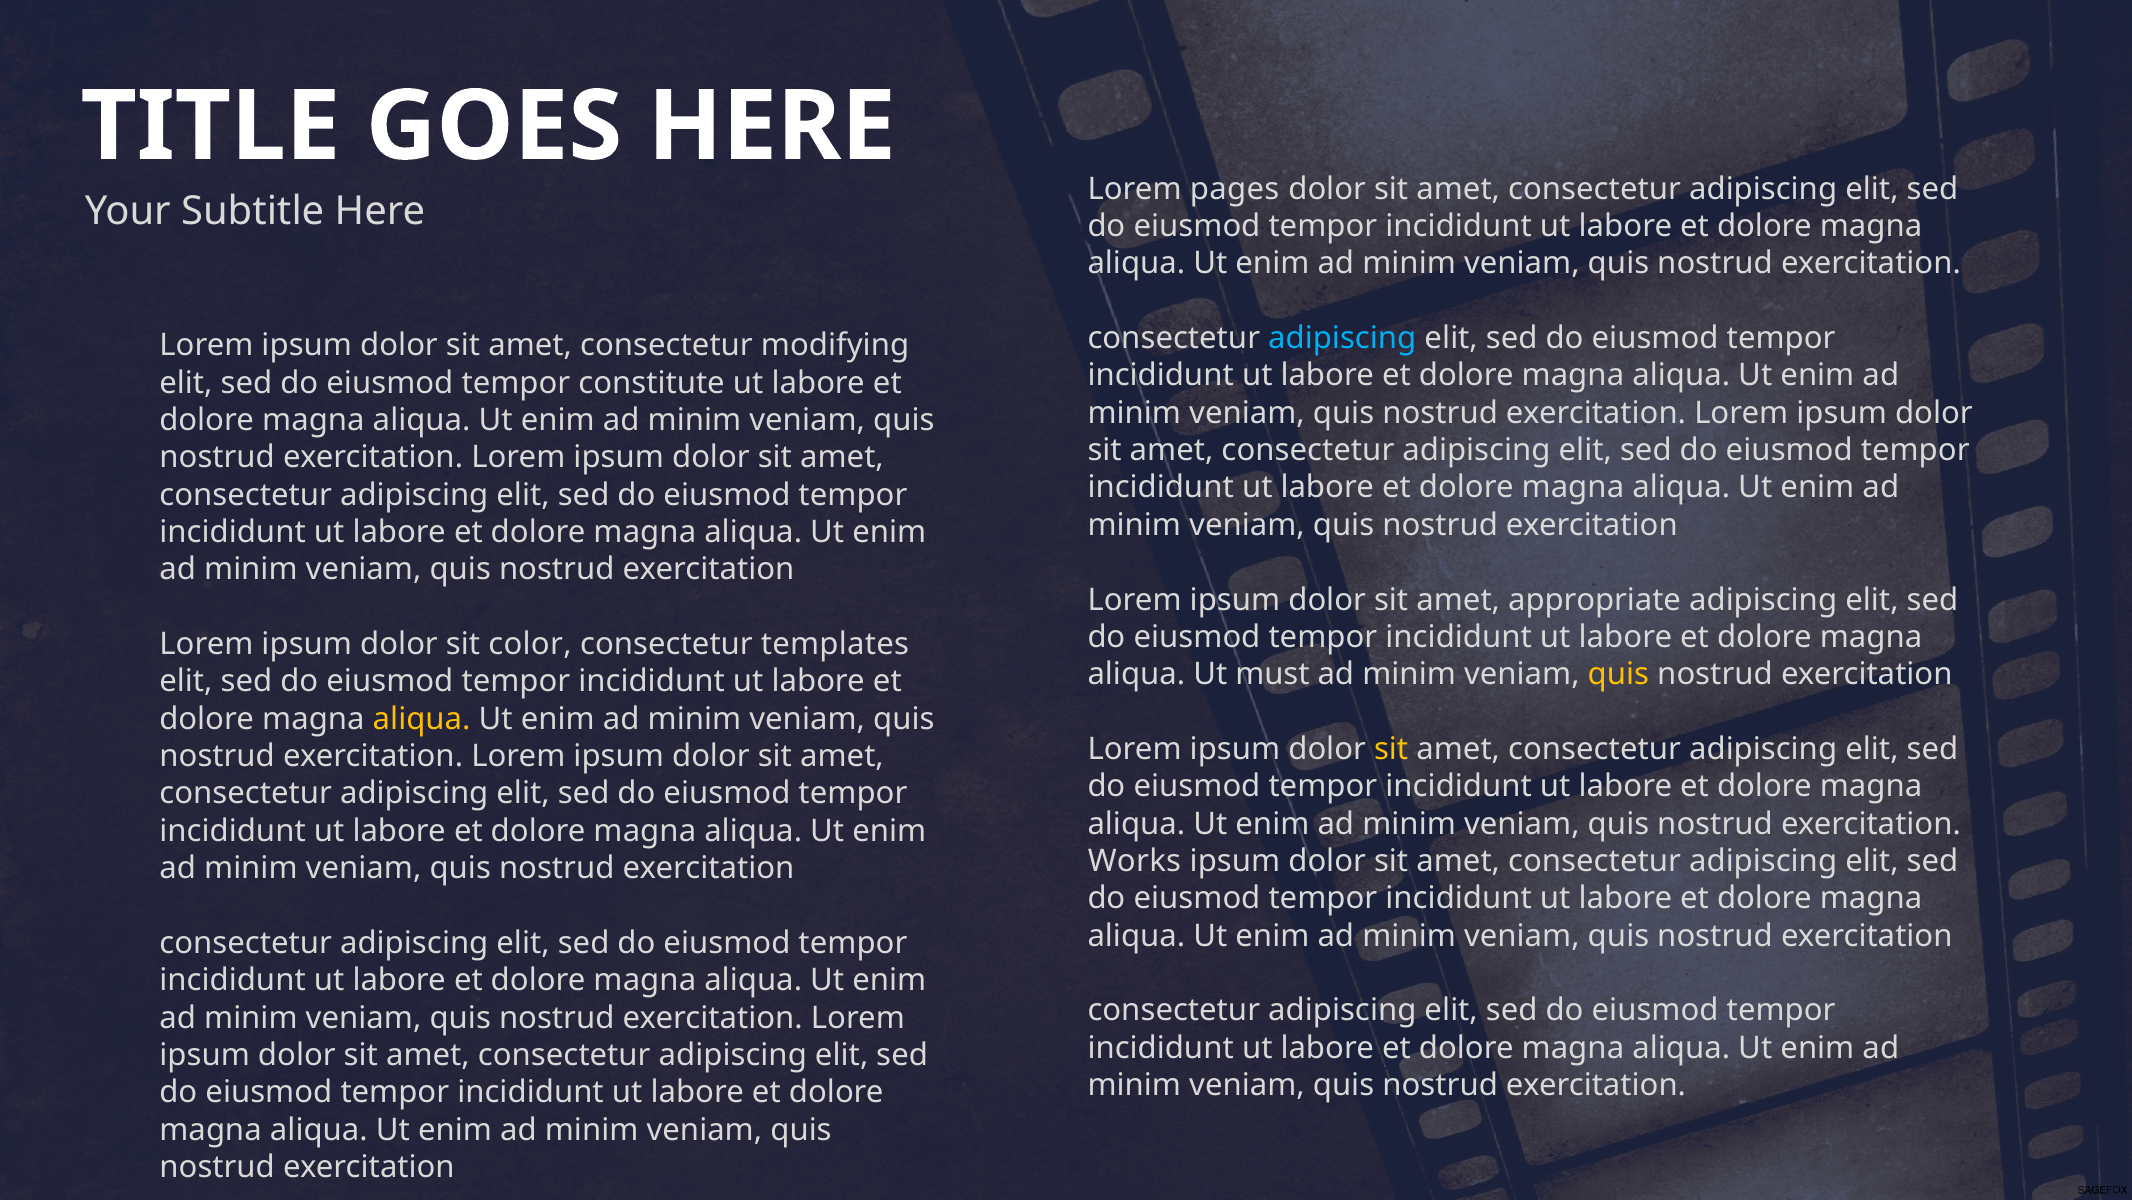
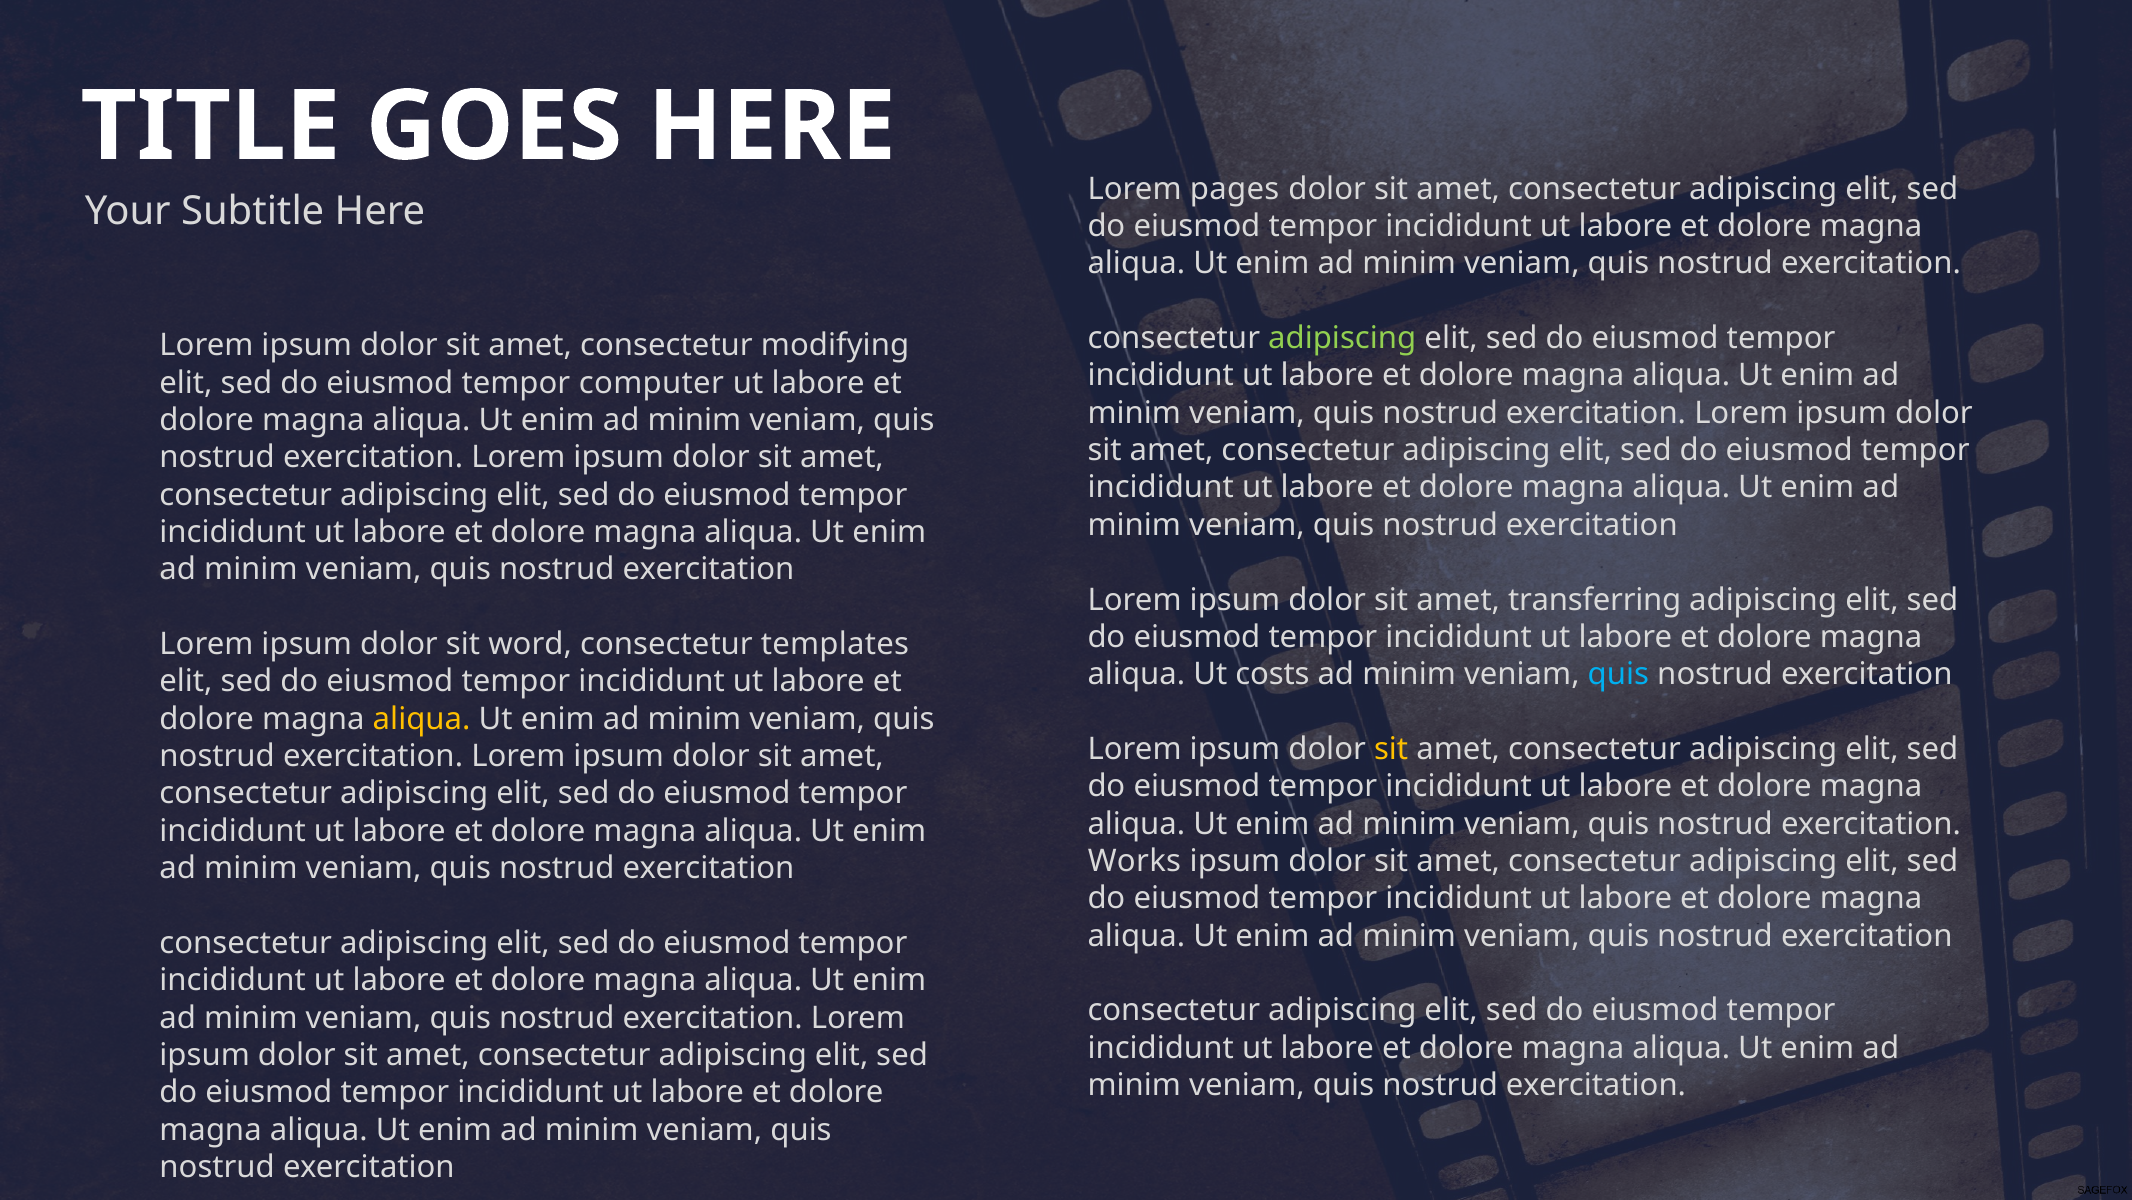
adipiscing at (1342, 338) colour: light blue -> light green
constitute: constitute -> computer
appropriate: appropriate -> transferring
color: color -> word
must: must -> costs
quis at (1618, 674) colour: yellow -> light blue
